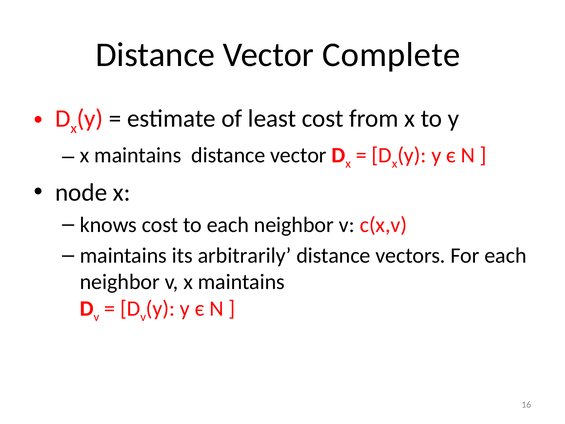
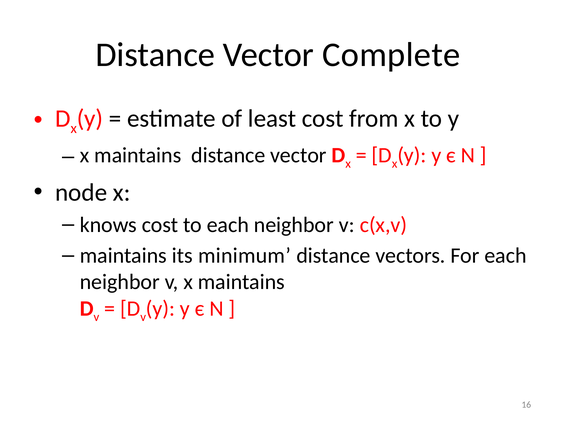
arbitrarily: arbitrarily -> minimum
